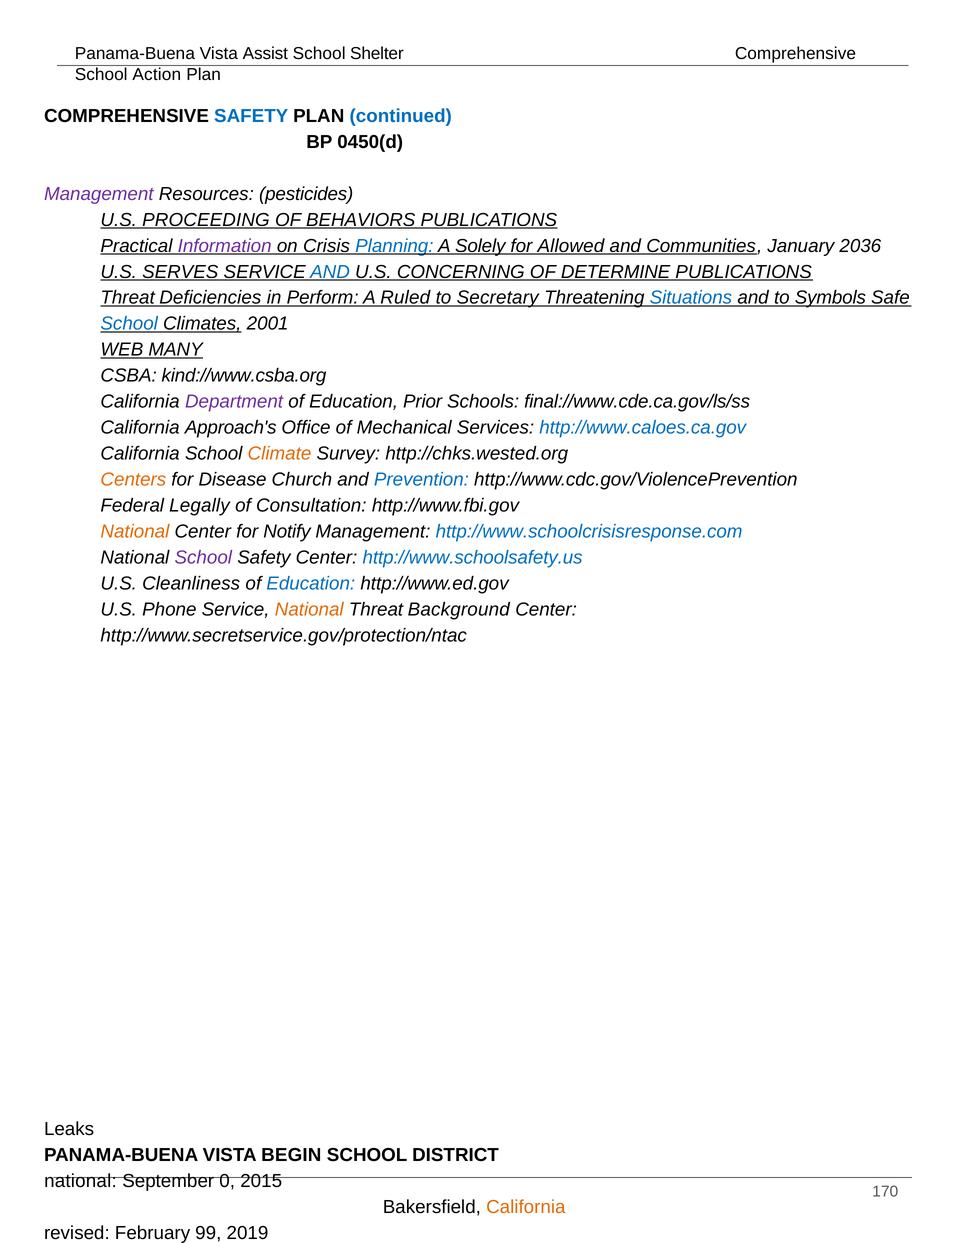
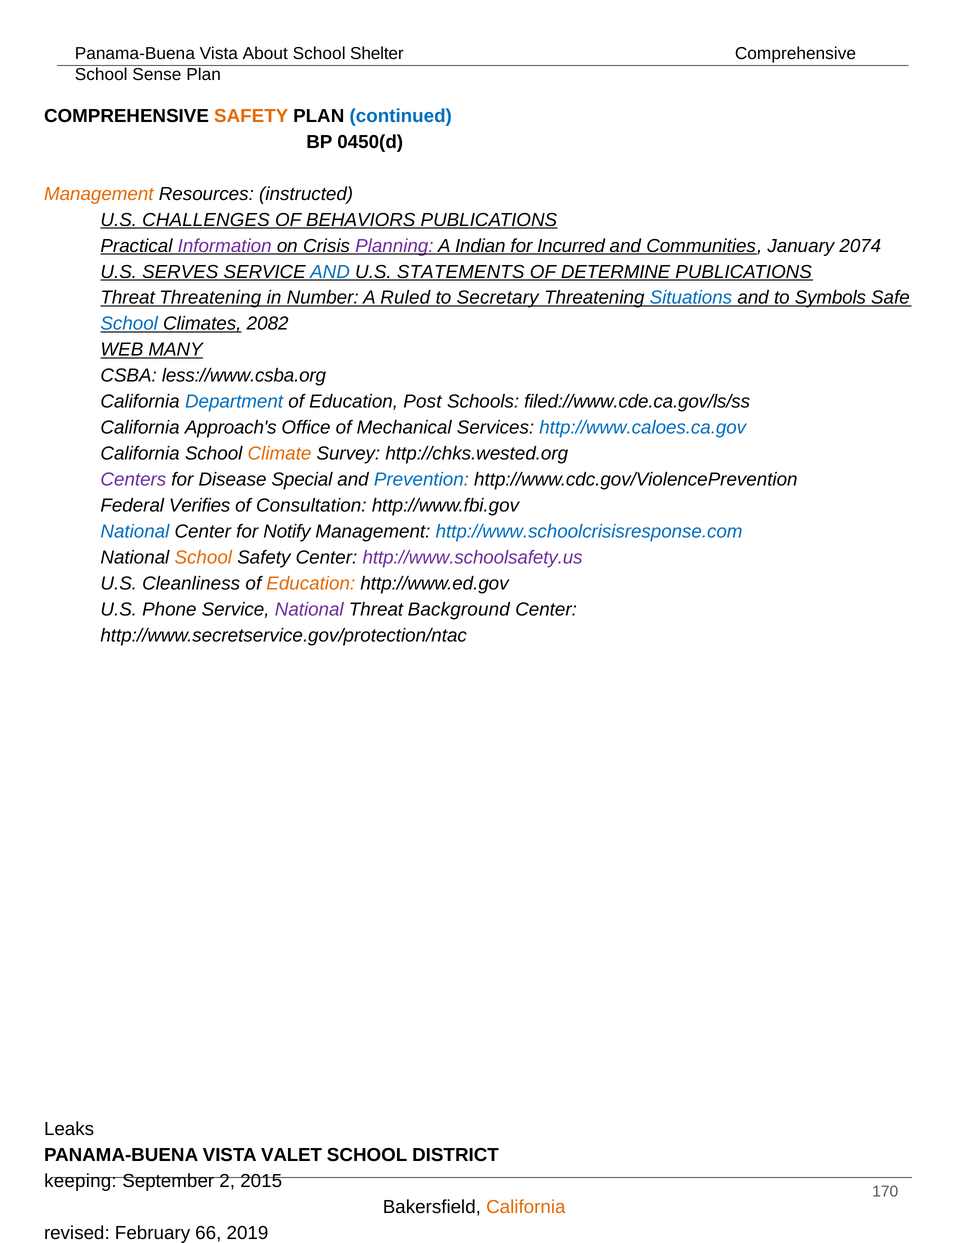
Assist: Assist -> About
Action: Action -> Sense
SAFETY at (251, 116) colour: blue -> orange
Management at (99, 194) colour: purple -> orange
pesticides: pesticides -> instructed
PROCEEDING: PROCEEDING -> CHALLENGES
Planning colour: blue -> purple
Solely: Solely -> Indian
Allowed: Allowed -> Incurred
2036: 2036 -> 2074
CONCERNING: CONCERNING -> STATEMENTS
Threat Deficiencies: Deficiencies -> Threatening
Perform: Perform -> Number
2001: 2001 -> 2082
kind://www.csba.org: kind://www.csba.org -> less://www.csba.org
Department colour: purple -> blue
Prior: Prior -> Post
final://www.cde.ca.gov/ls/ss: final://www.cde.ca.gov/ls/ss -> filed://www.cde.ca.gov/ls/ss
Centers colour: orange -> purple
Church: Church -> Special
Legally: Legally -> Verifies
National at (135, 531) colour: orange -> blue
School at (203, 557) colour: purple -> orange
http://www.schoolsafety.us colour: blue -> purple
Education at (311, 583) colour: blue -> orange
National at (309, 609) colour: orange -> purple
BEGIN: BEGIN -> VALET
national at (80, 1181): national -> keeping
0: 0 -> 2
99: 99 -> 66
